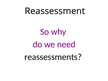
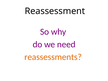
reassessments colour: black -> orange
